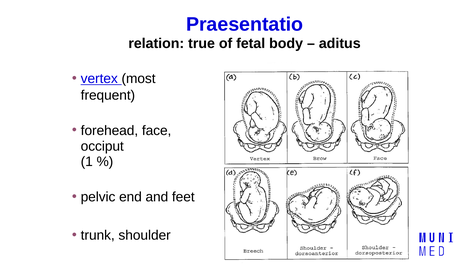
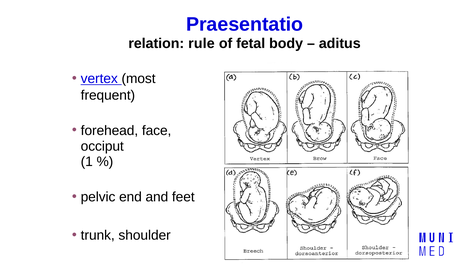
true: true -> rule
